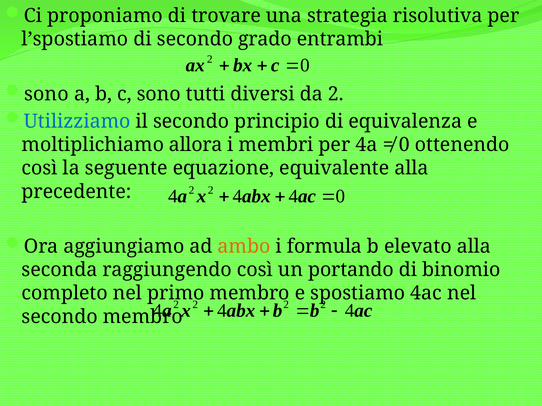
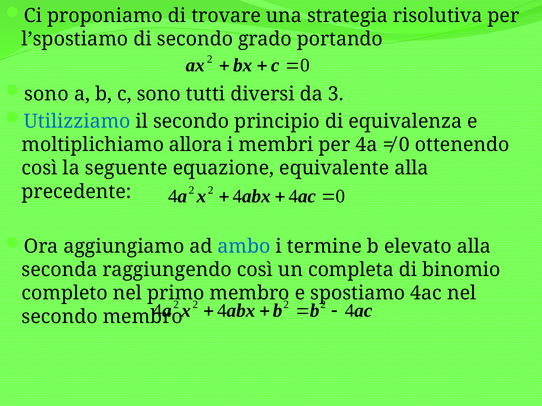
entrambi: entrambi -> portando
da 2: 2 -> 3
ambo colour: orange -> blue
formula: formula -> termine
portando: portando -> completa
